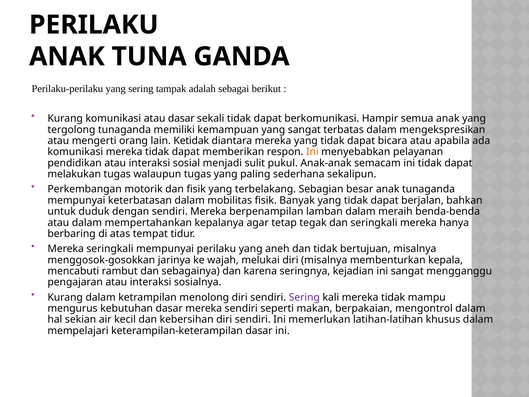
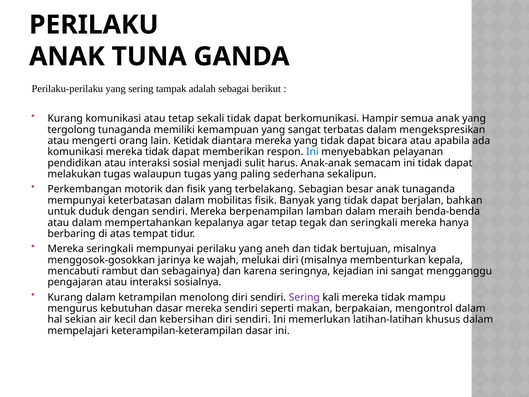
atau dasar: dasar -> tetap
Ini at (312, 152) colour: orange -> blue
pukul: pukul -> harus
